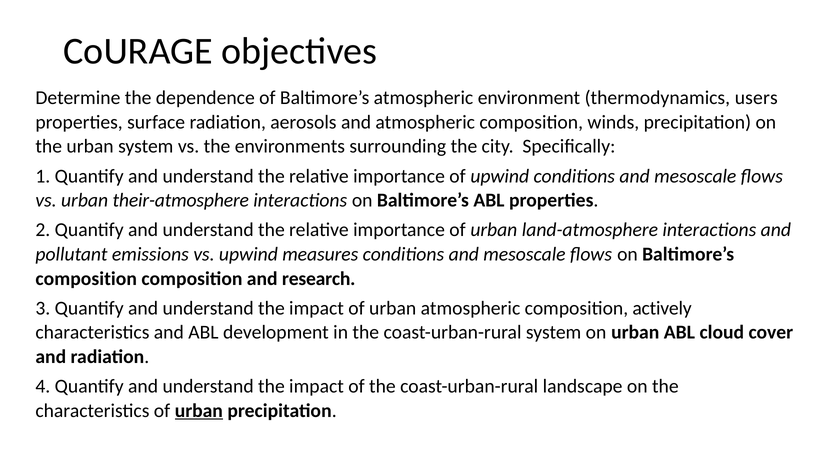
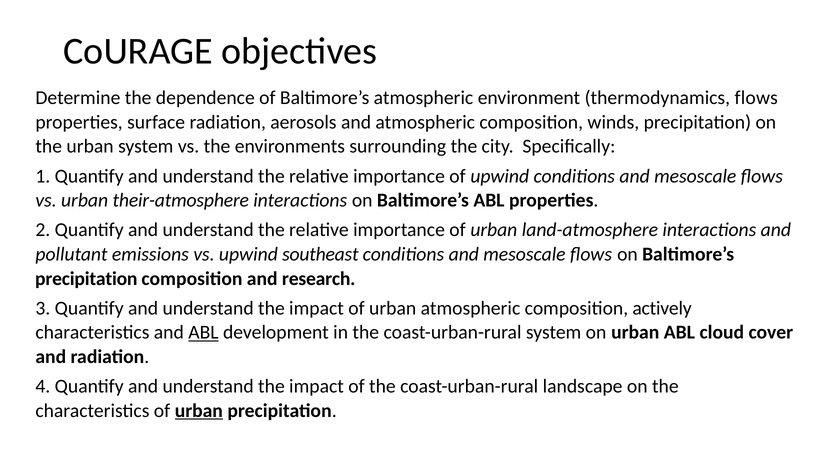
thermodynamics users: users -> flows
measures: measures -> southeast
composition at (86, 279): composition -> precipitation
ABL at (203, 332) underline: none -> present
